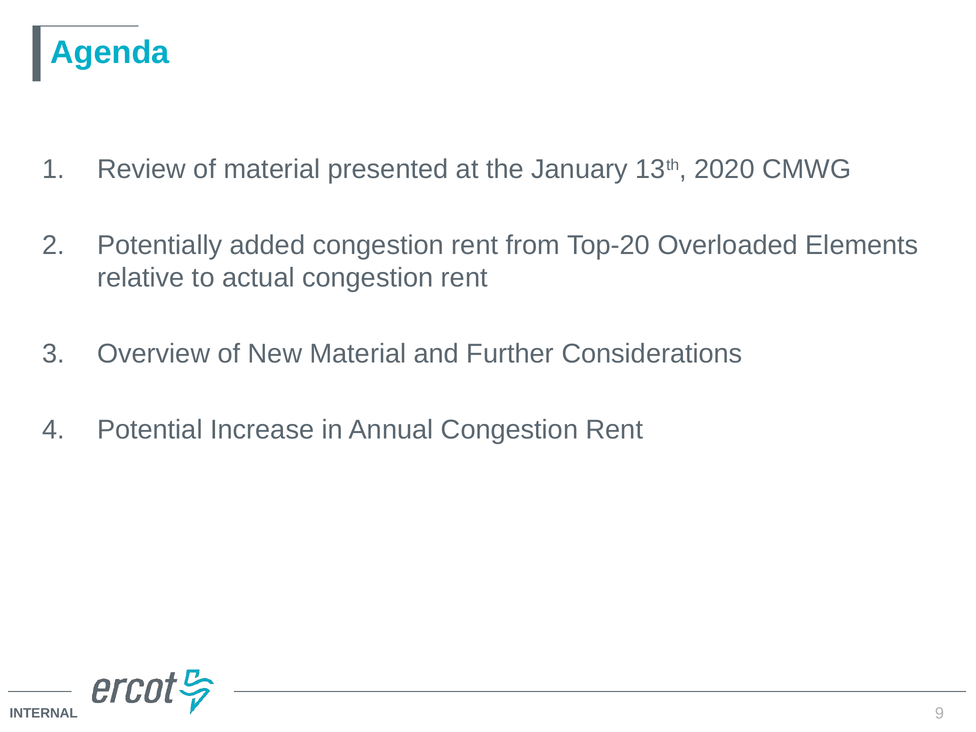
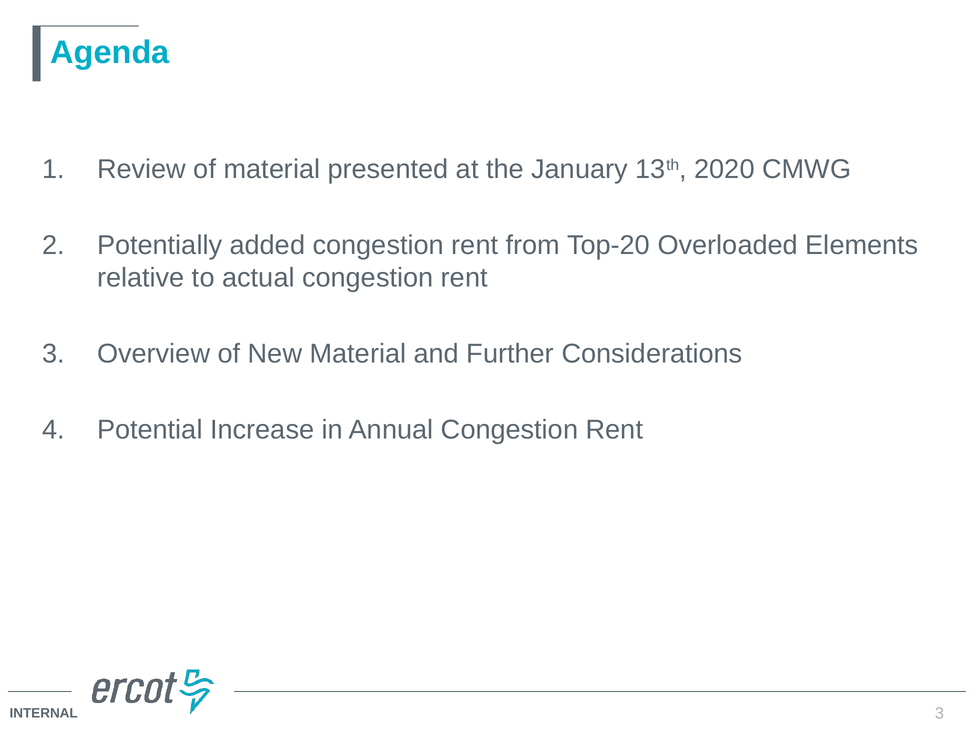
9 at (939, 713): 9 -> 3
